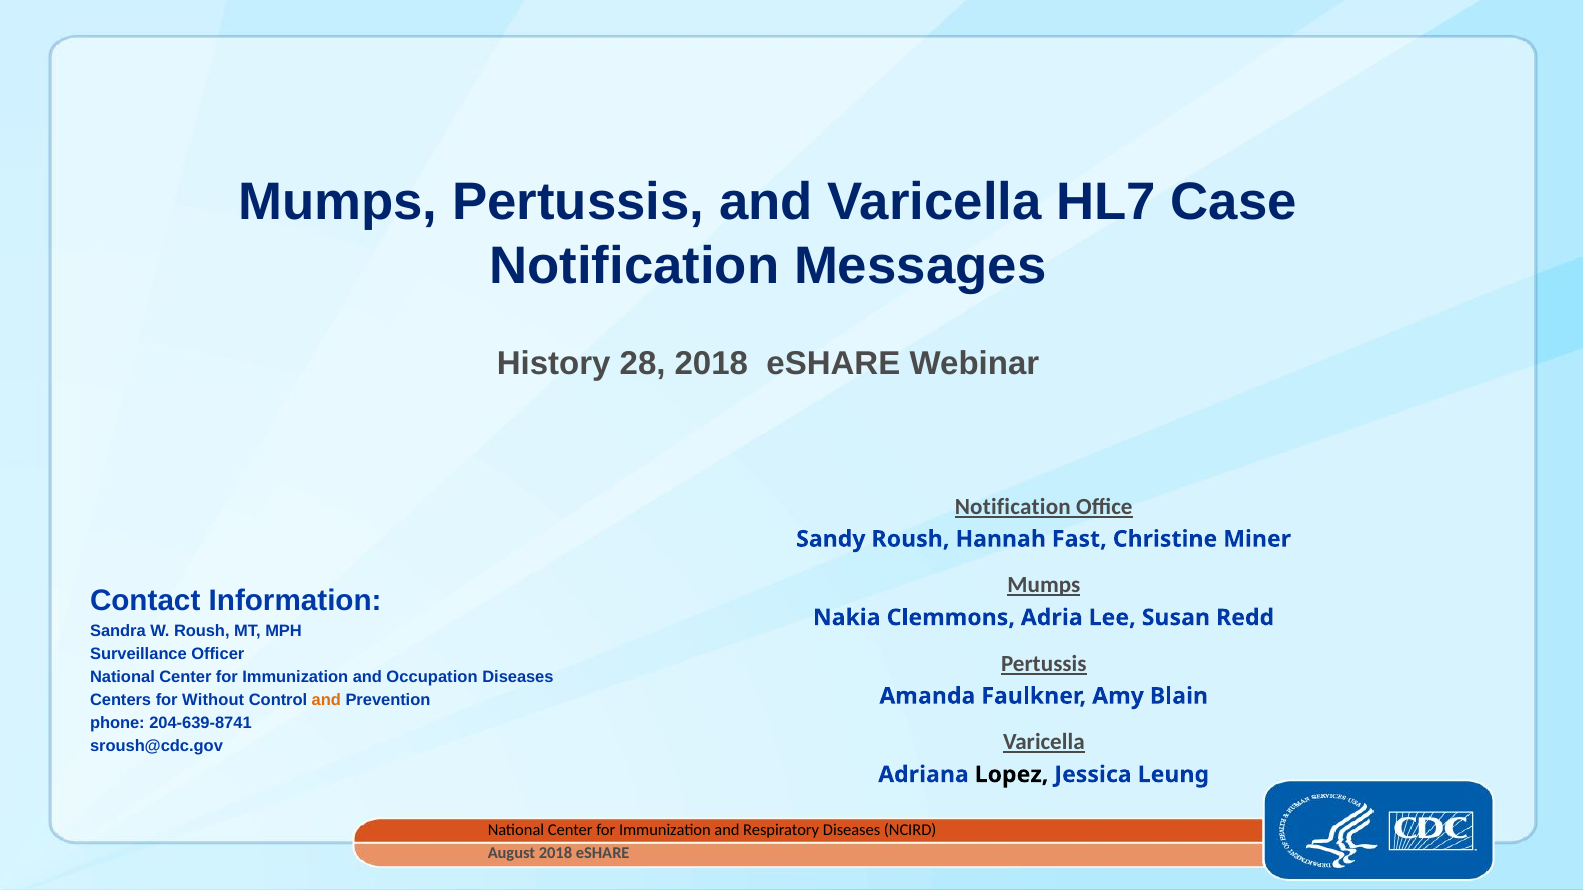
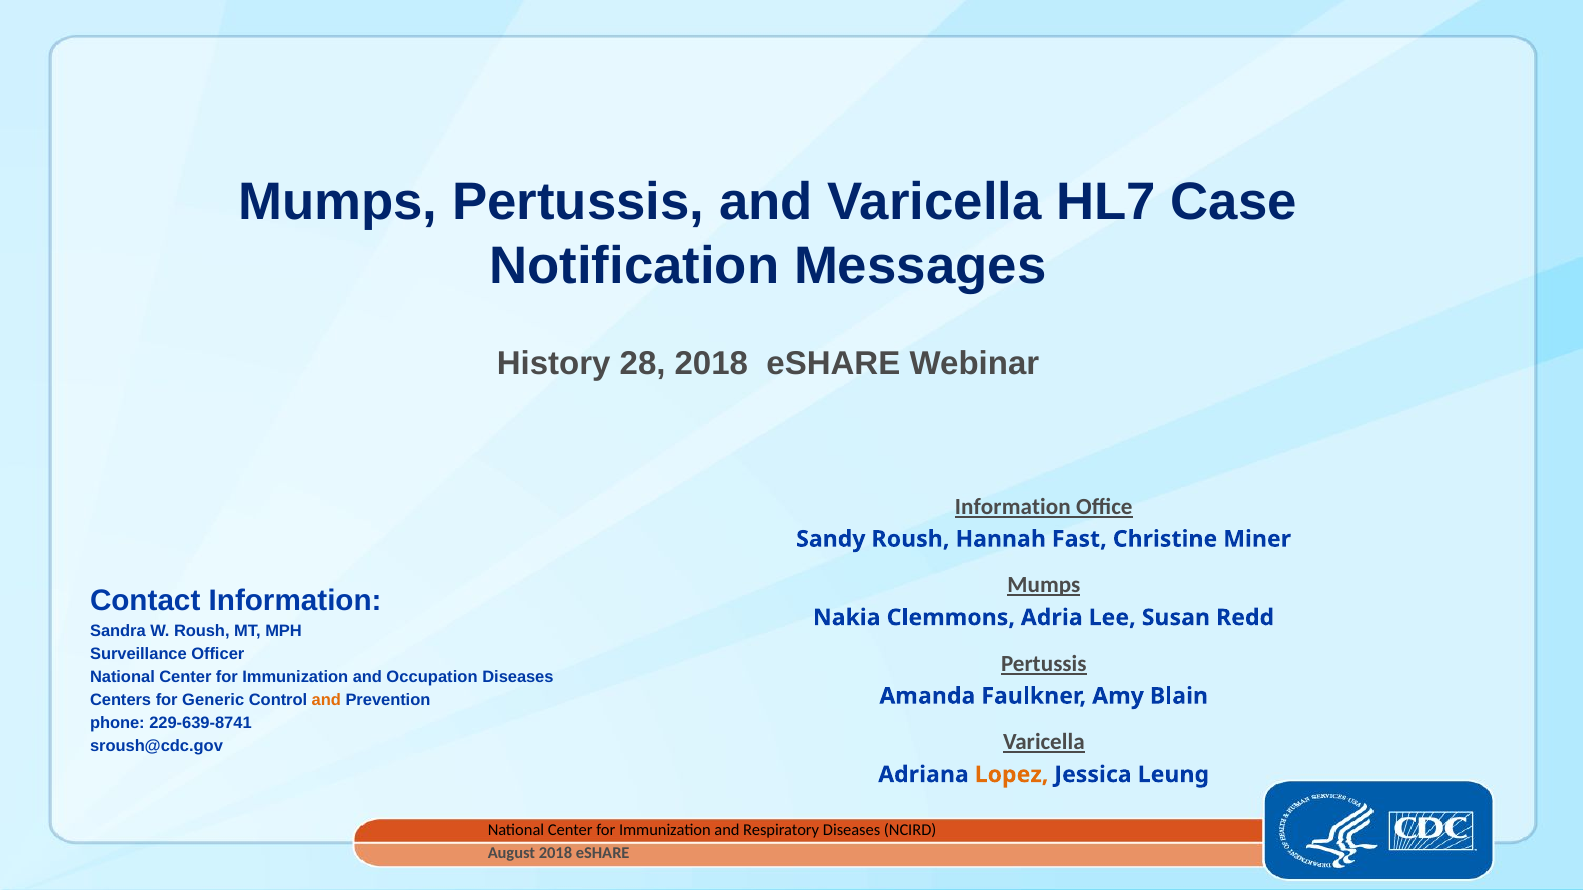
Notification at (1013, 507): Notification -> Information
Without: Without -> Generic
204-639-8741: 204-639-8741 -> 229-639-8741
Lopez colour: black -> orange
